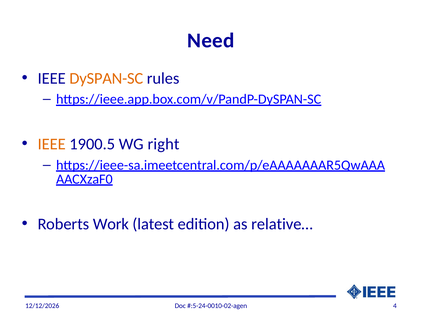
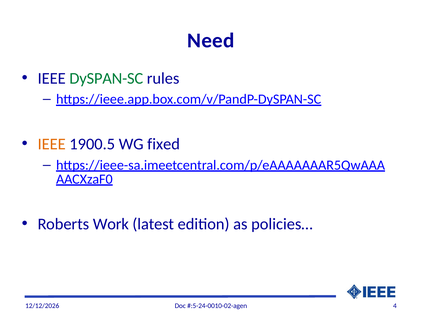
DySPAN-SC colour: orange -> green
right: right -> fixed
relative…: relative… -> policies…
